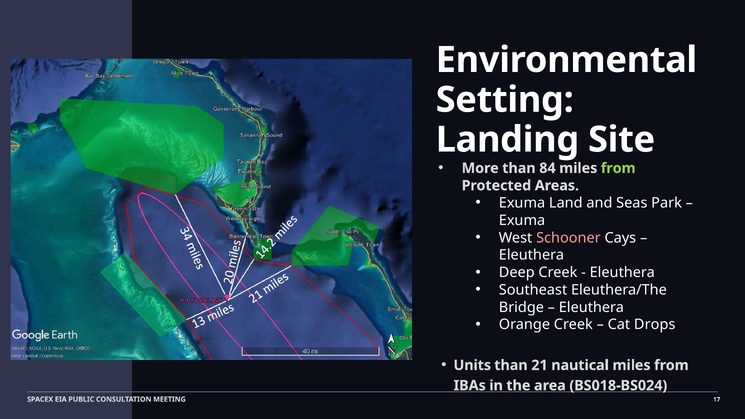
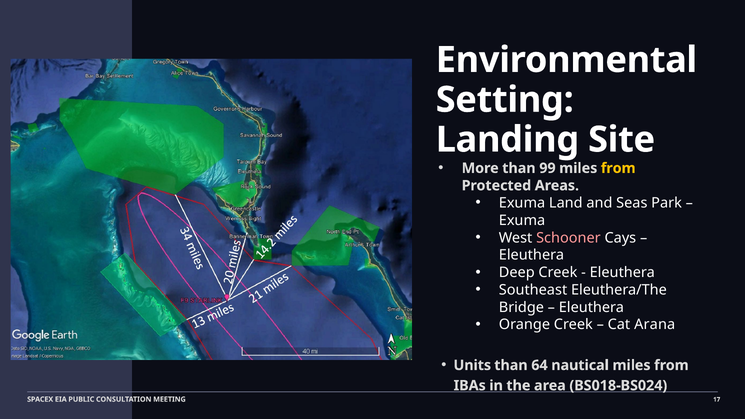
84: 84 -> 99
from at (618, 168) colour: light green -> yellow
Drops: Drops -> Arana
21: 21 -> 64
